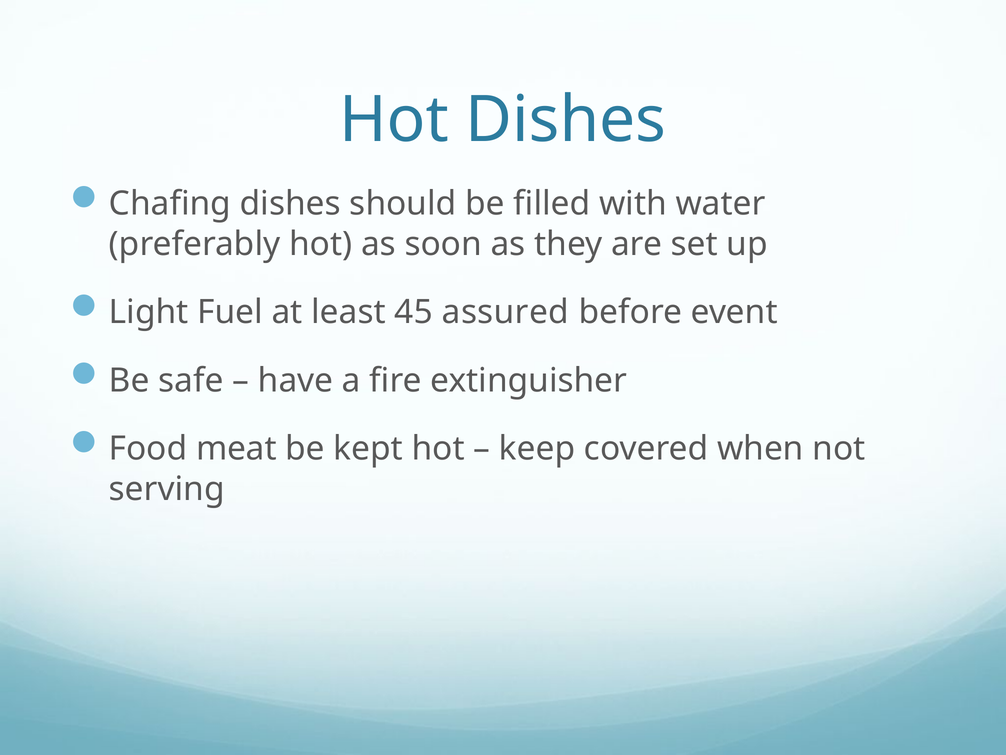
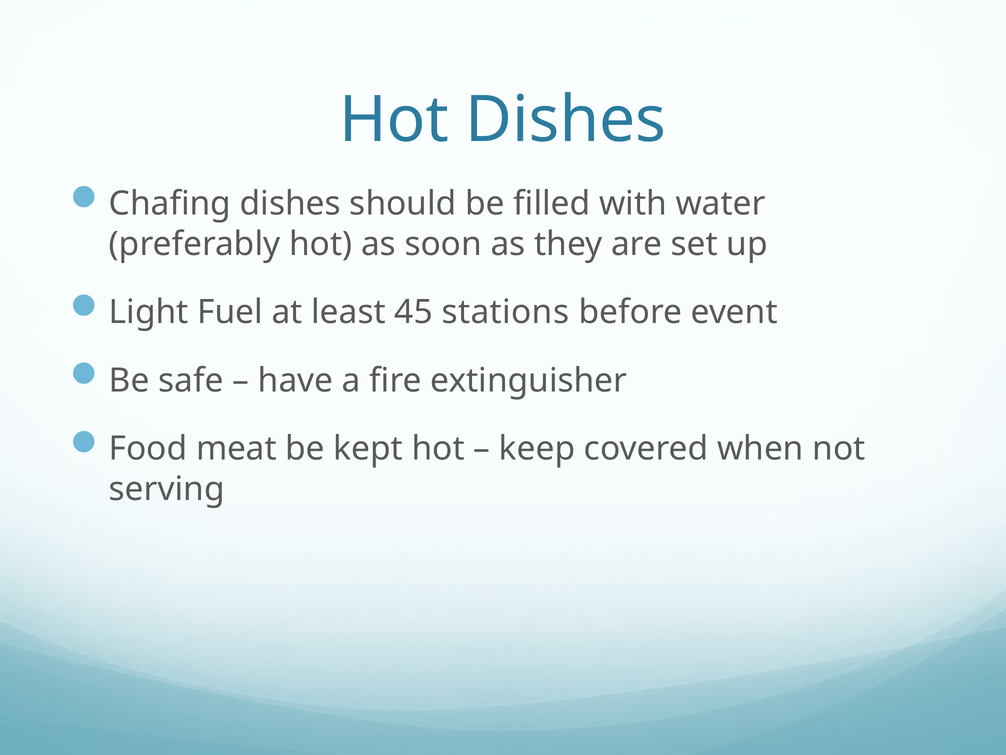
assured: assured -> stations
